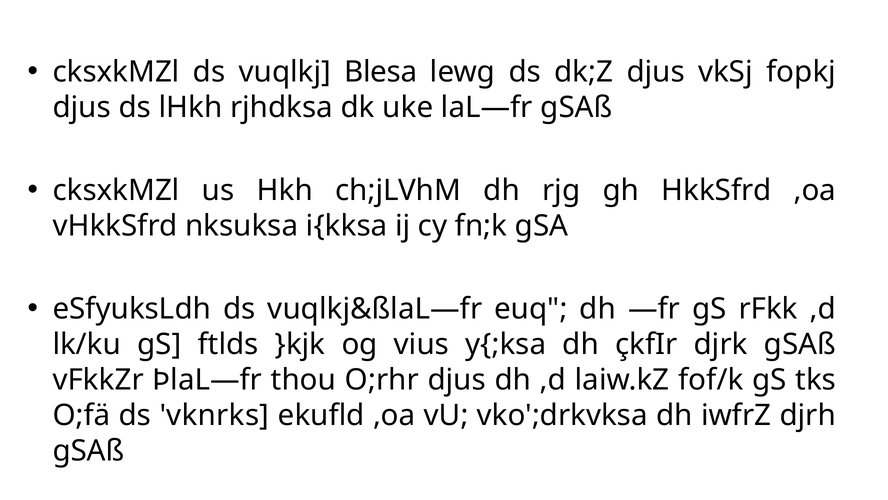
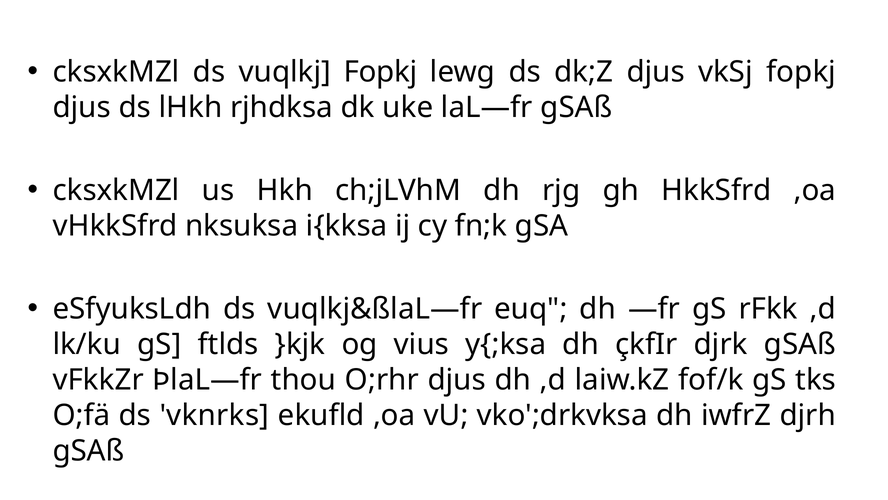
vuqlkj Blesa: Blesa -> Fopkj
